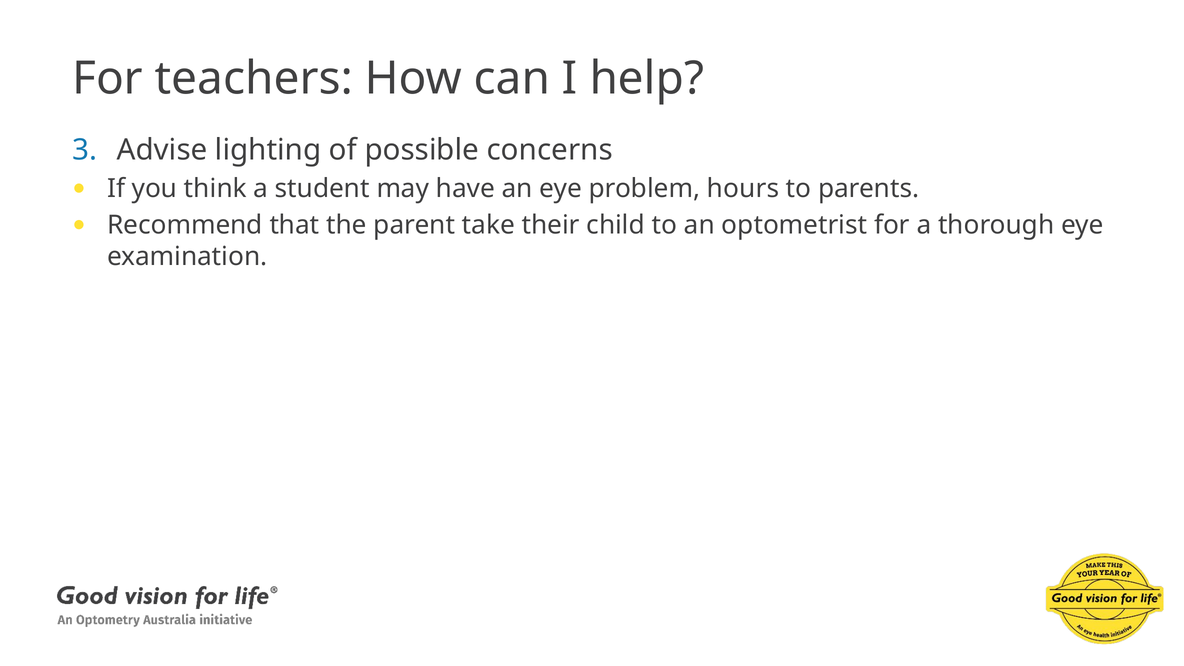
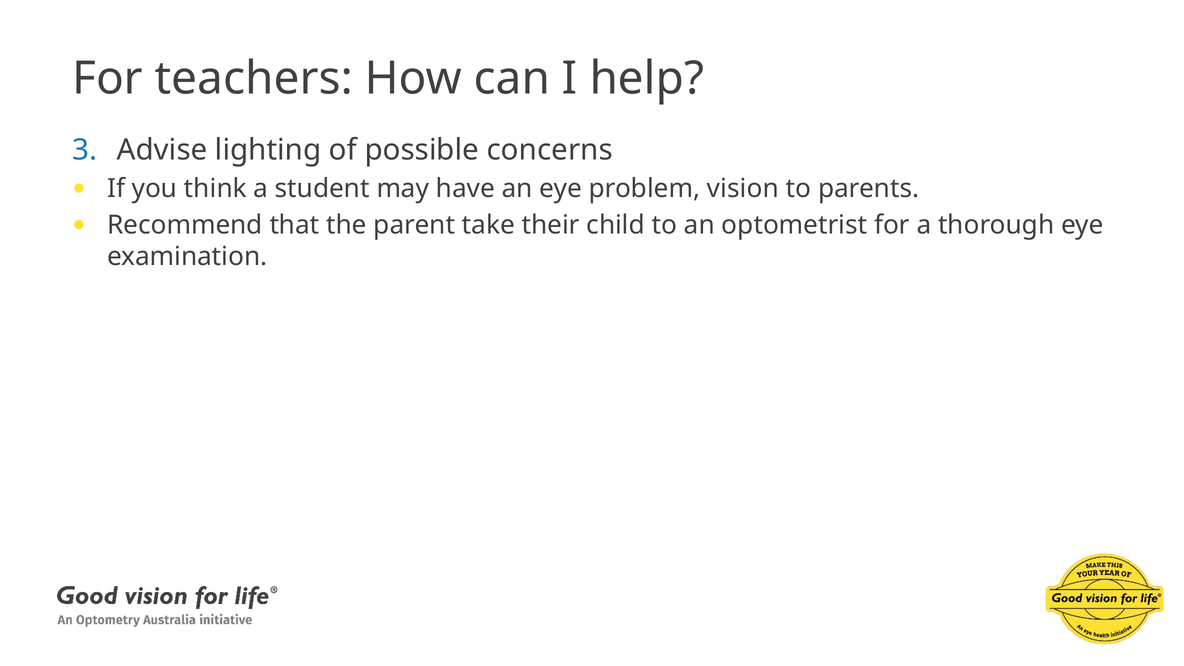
hours: hours -> vision
